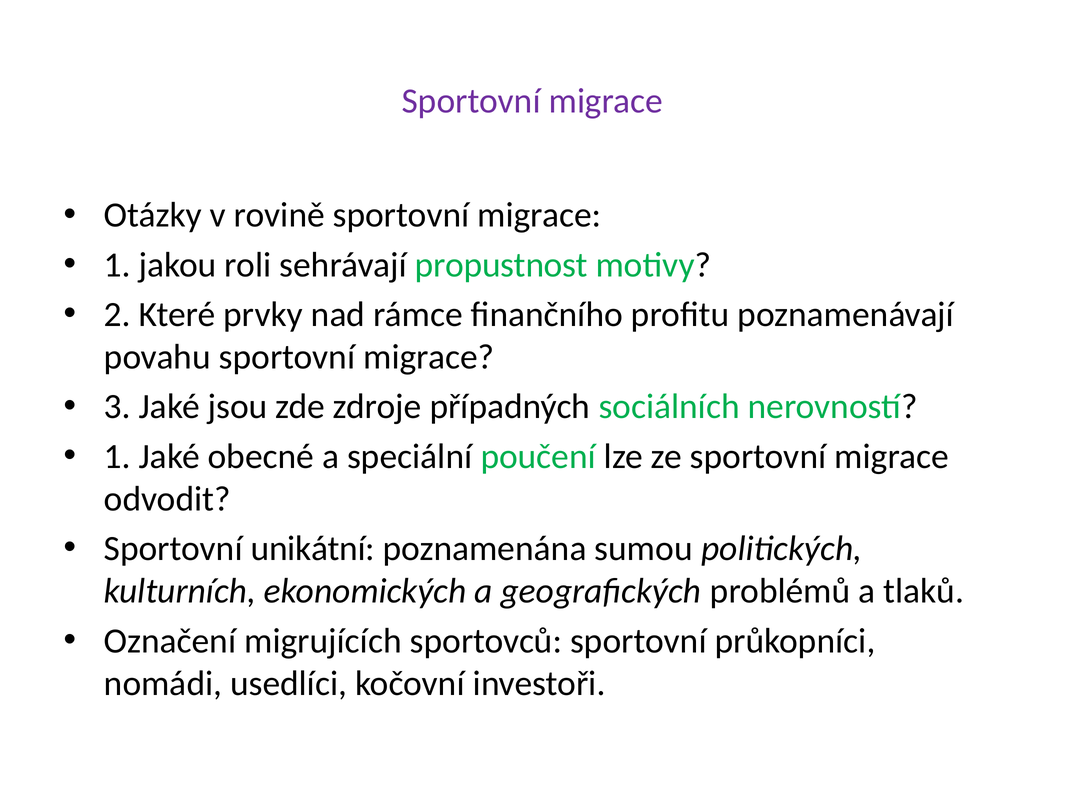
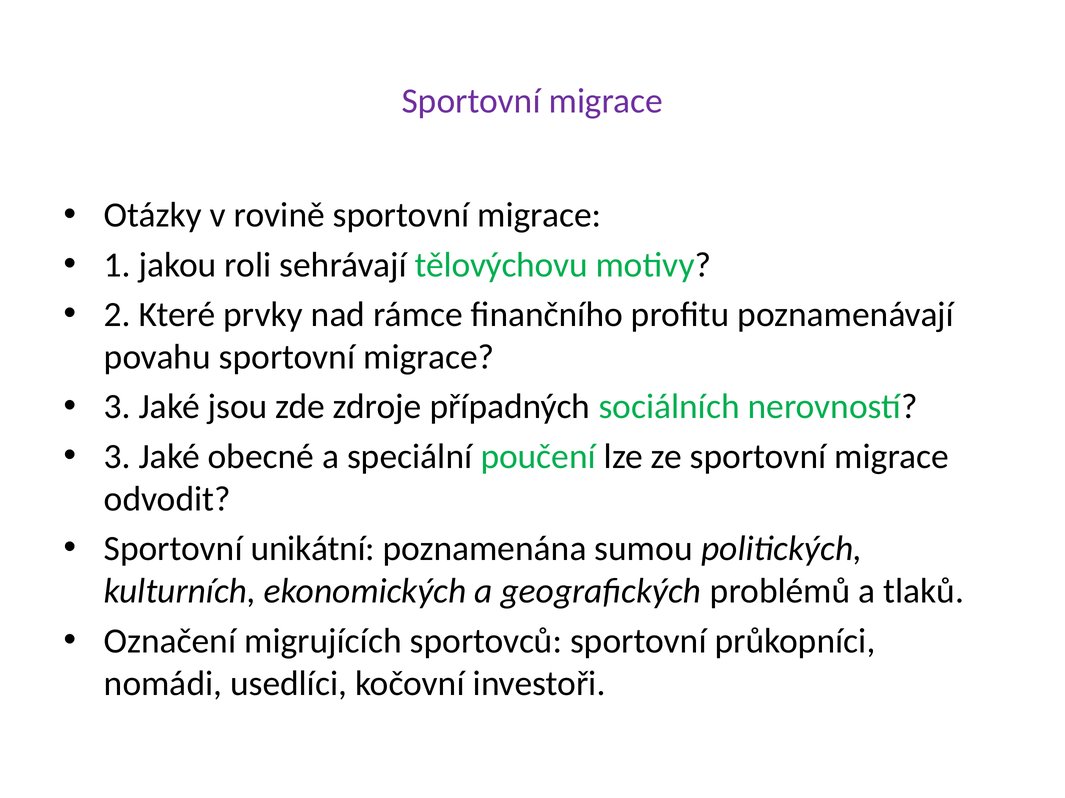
propustnost: propustnost -> tělovýchovu
1 at (117, 457): 1 -> 3
